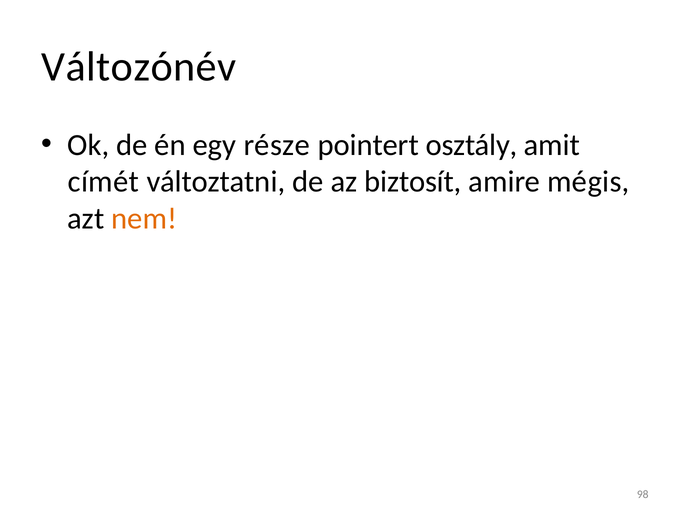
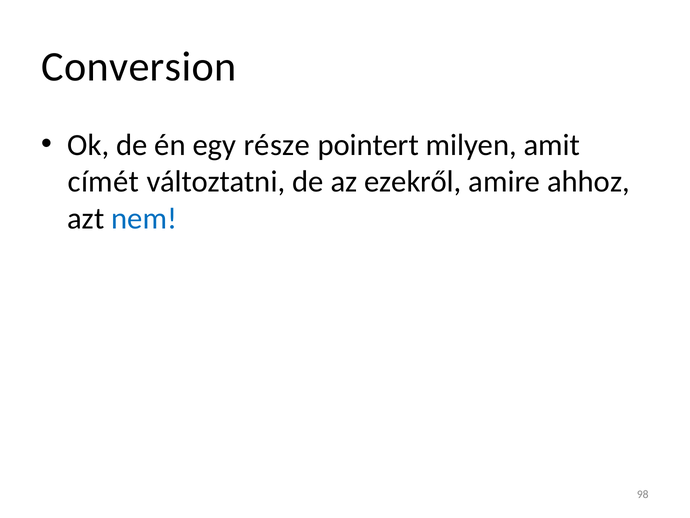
Változónév: Változónév -> Conversion
osztály: osztály -> milyen
biztosít: biztosít -> ezekről
mégis: mégis -> ahhoz
nem colour: orange -> blue
